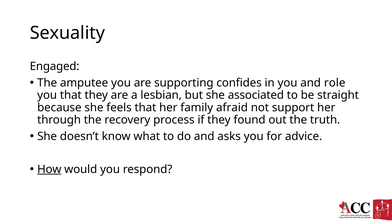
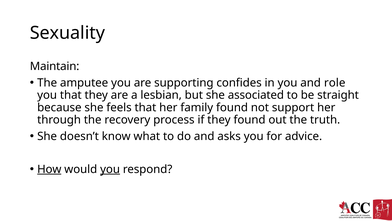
Engaged: Engaged -> Maintain
family afraid: afraid -> found
you at (110, 169) underline: none -> present
